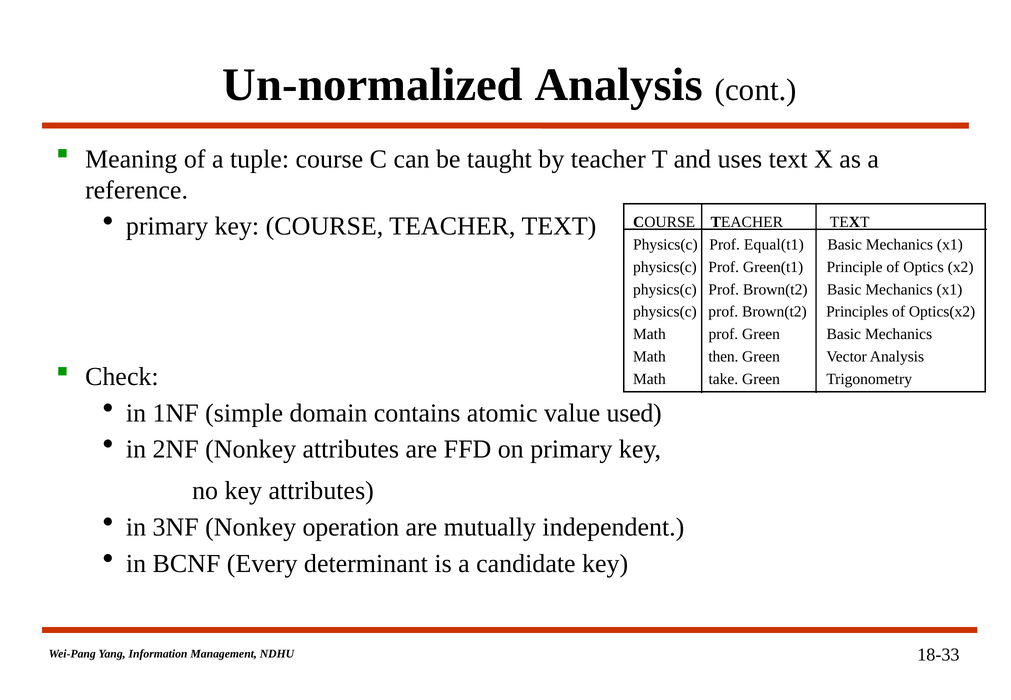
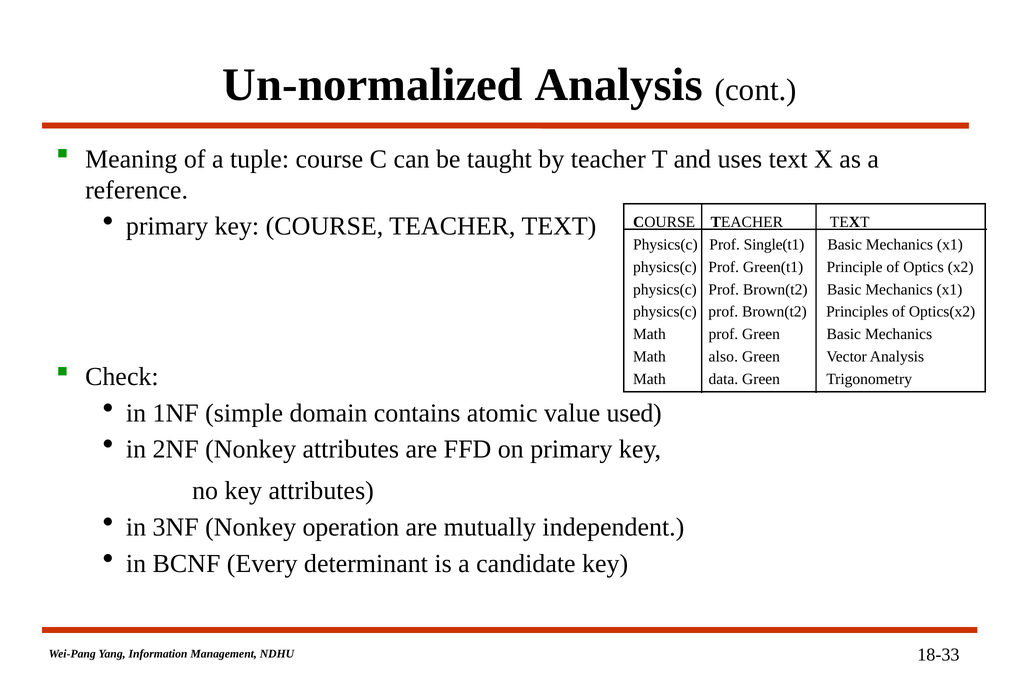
Equal(t1: Equal(t1 -> Single(t1
then: then -> also
take: take -> data
